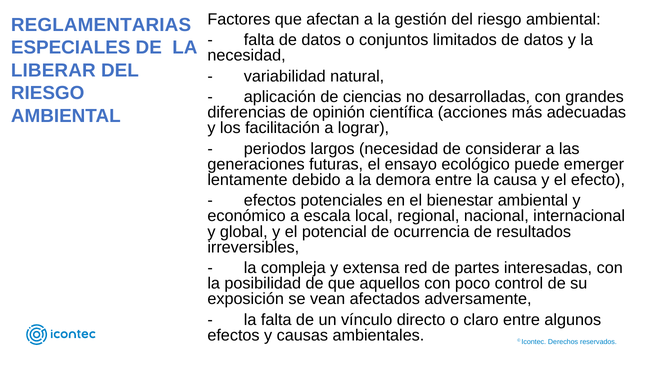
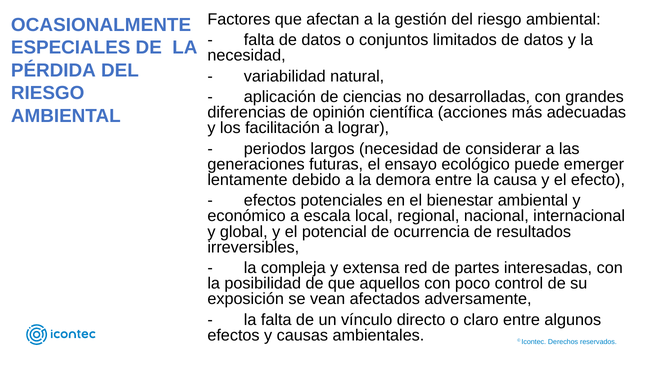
REGLAMENTARIAS: REGLAMENTARIAS -> OCASIONALMENTE
LIBERAR: LIBERAR -> PÉRDIDA
